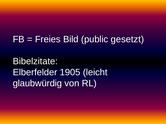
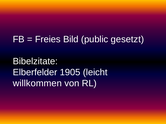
glaubwürdig: glaubwürdig -> willkommen
